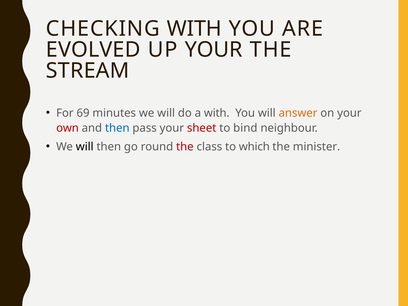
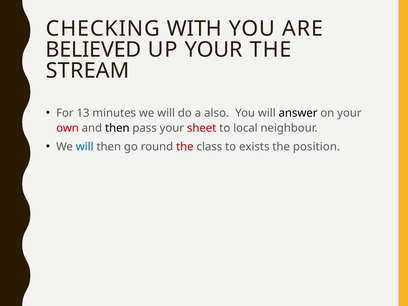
EVOLVED: EVOLVED -> BELIEVED
69: 69 -> 13
a with: with -> also
answer colour: orange -> black
then at (117, 128) colour: blue -> black
bind: bind -> local
will at (85, 147) colour: black -> blue
which: which -> exists
minister: minister -> position
